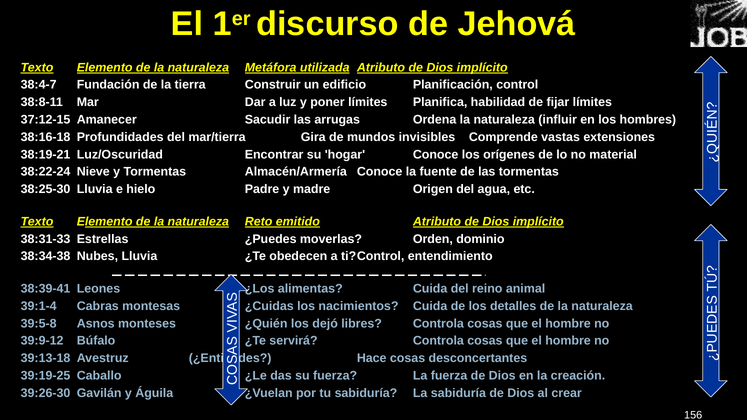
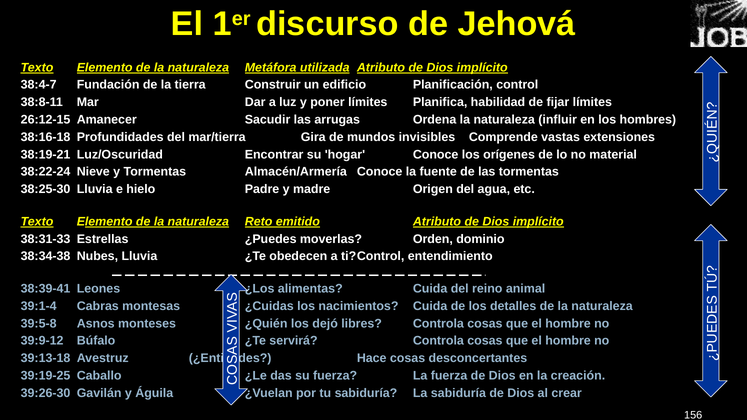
37:12-15: 37:12-15 -> 26:12-15
